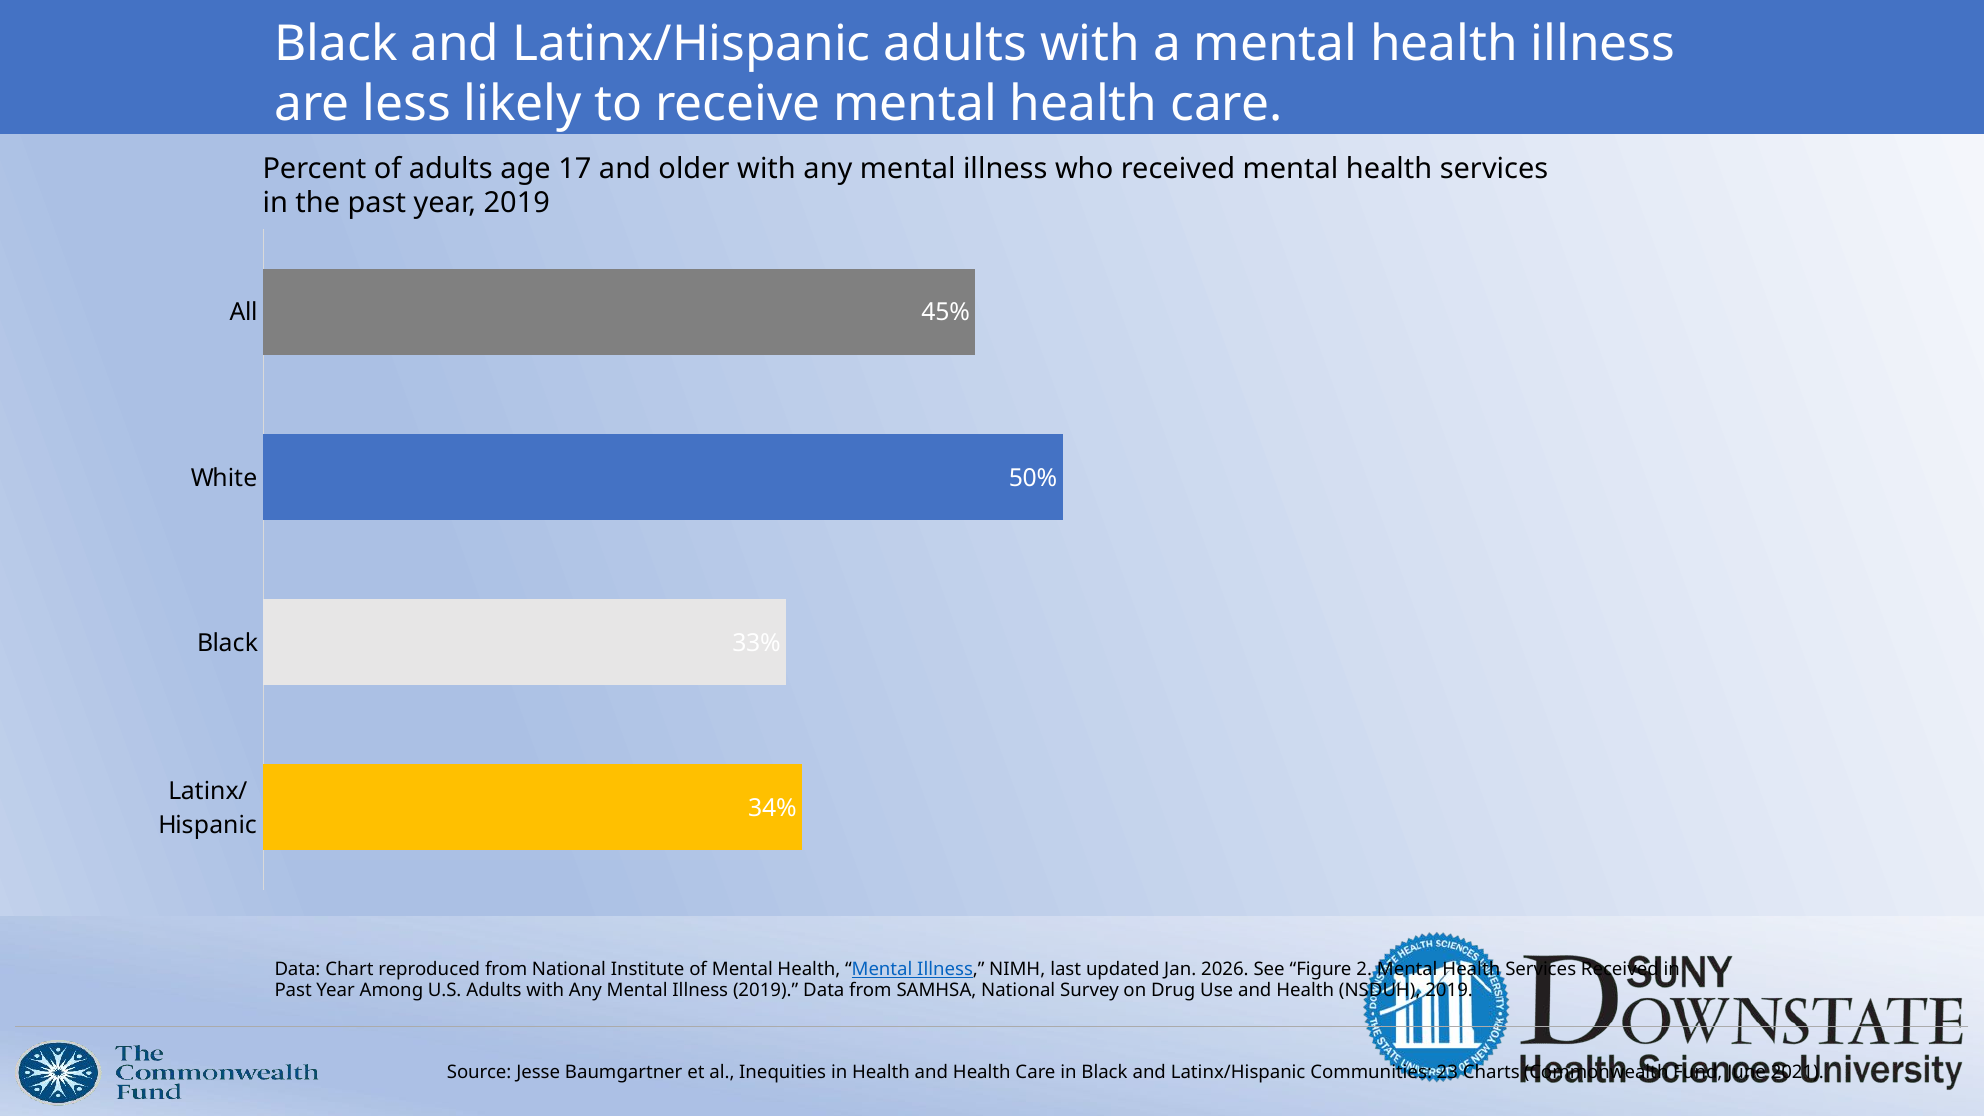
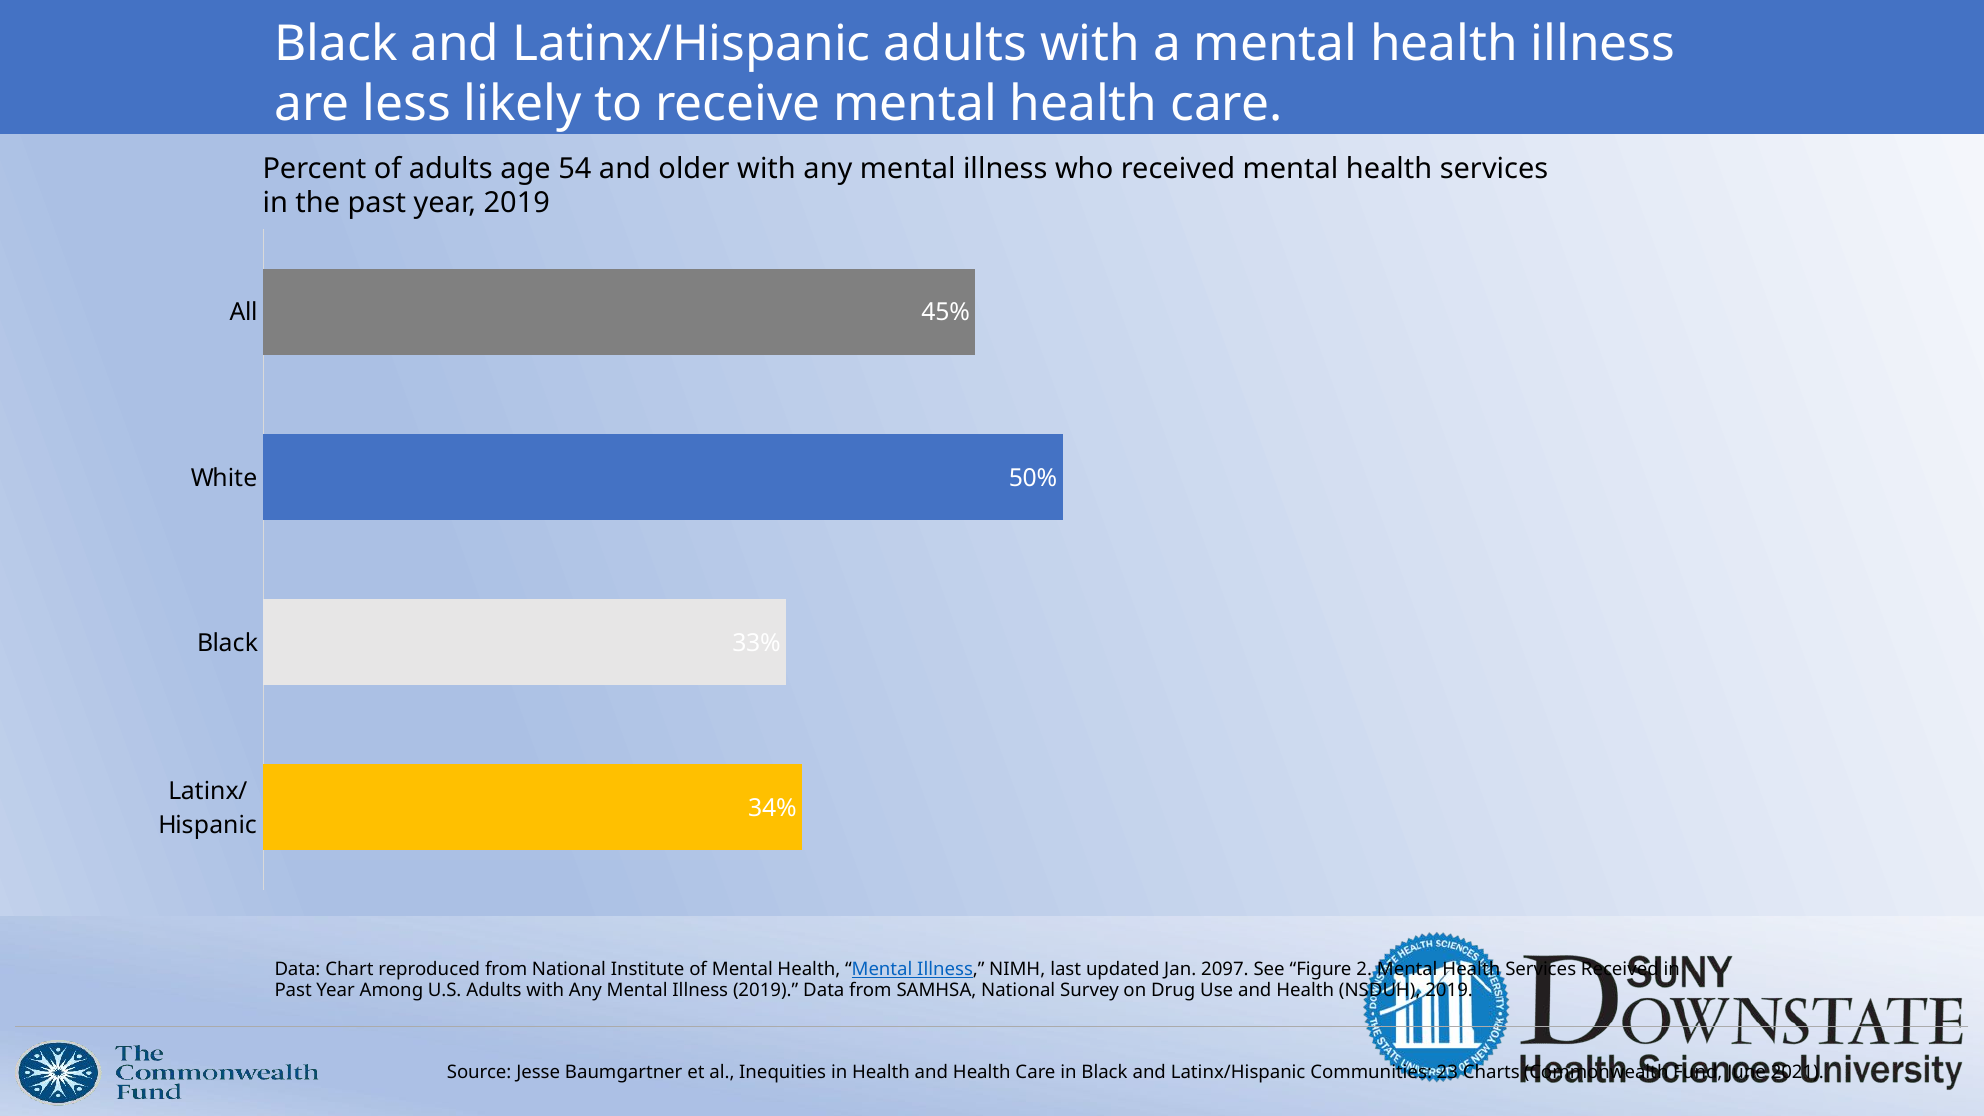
17: 17 -> 54
2026: 2026 -> 2097
